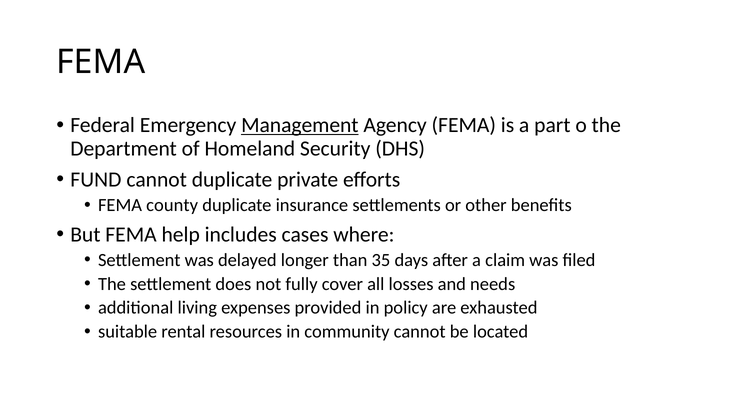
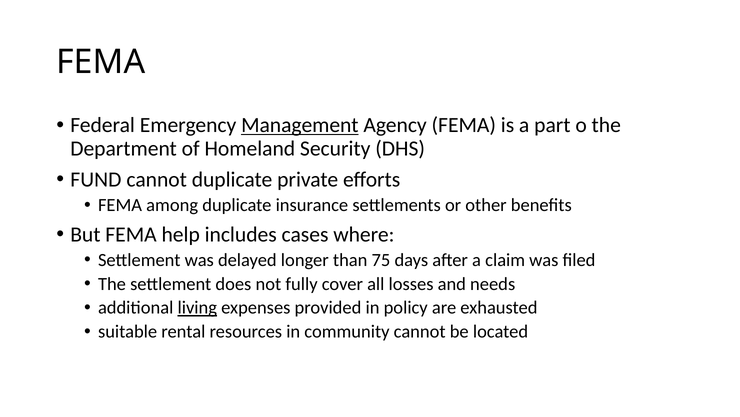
county: county -> among
35: 35 -> 75
living underline: none -> present
